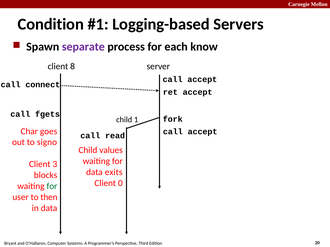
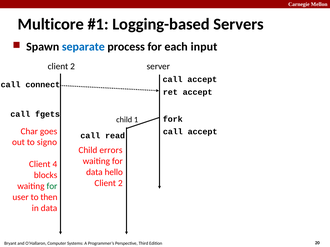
Condition: Condition -> Multicore
separate colour: purple -> blue
know: know -> input
8 at (73, 67): 8 -> 2
values: values -> errors
3: 3 -> 4
exits: exits -> hello
0 at (120, 183): 0 -> 2
